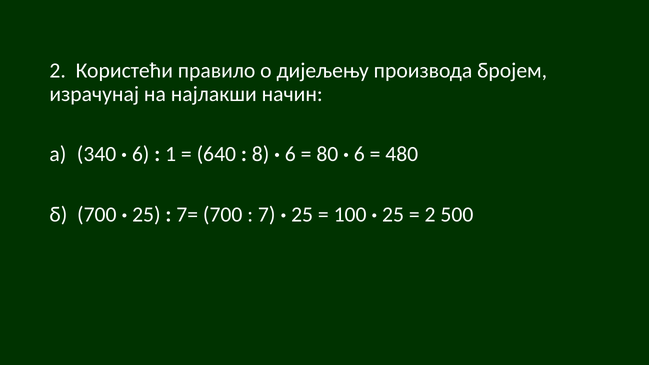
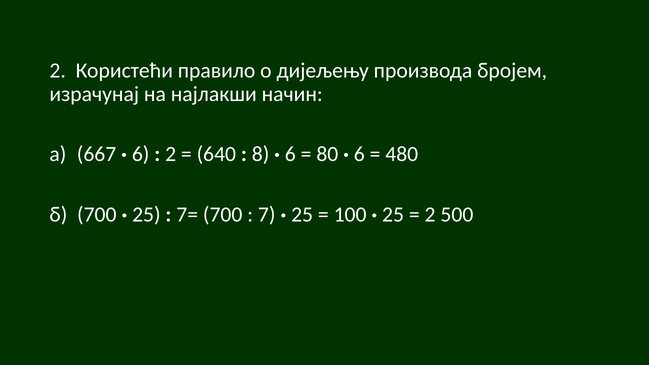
340: 340 -> 667
1 at (171, 154): 1 -> 2
